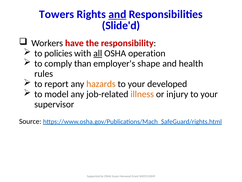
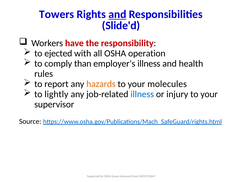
policies: policies -> ejected
all underline: present -> none
employer's shape: shape -> illness
developed: developed -> molecules
model: model -> lightly
illness at (142, 94) colour: orange -> blue
